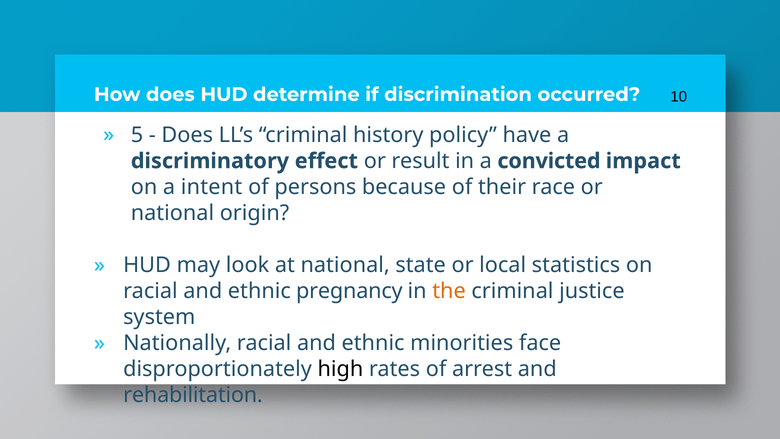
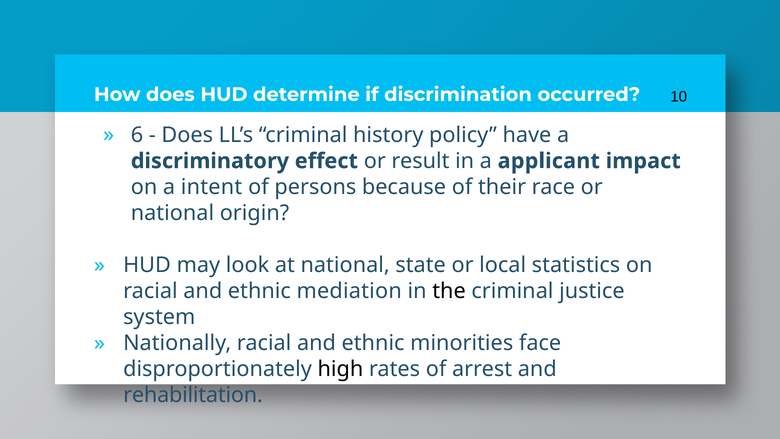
5: 5 -> 6
convicted: convicted -> applicant
pregnancy: pregnancy -> mediation
the colour: orange -> black
